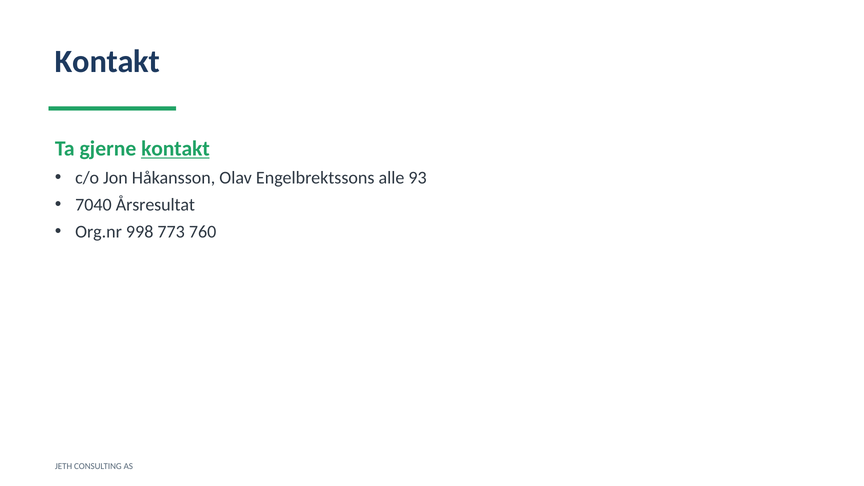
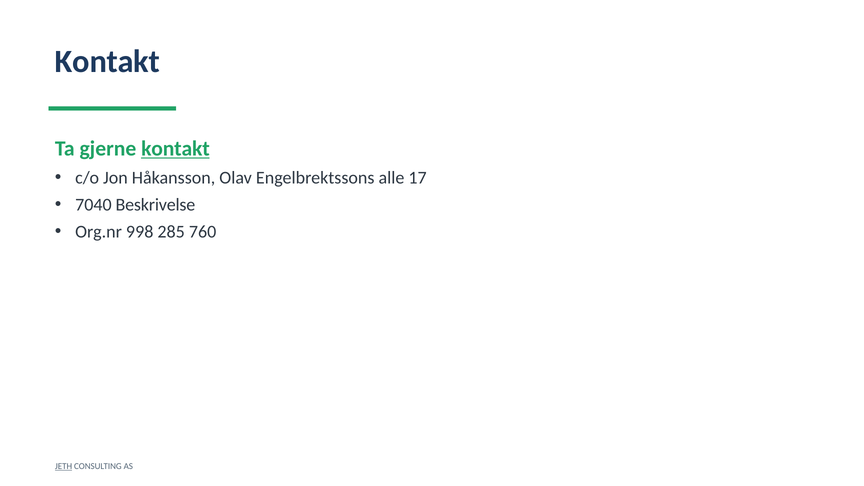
93: 93 -> 17
Årsresultat: Årsresultat -> Beskrivelse
773: 773 -> 285
JETH underline: none -> present
